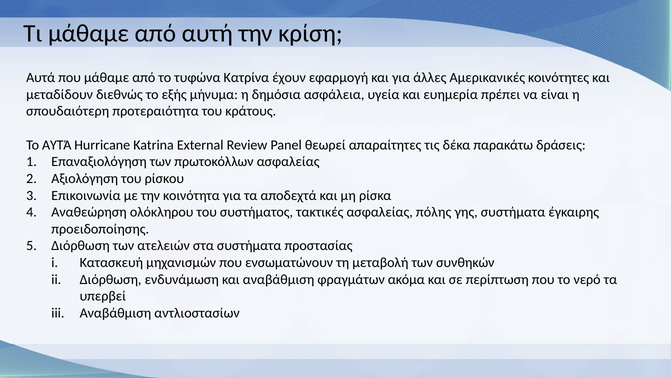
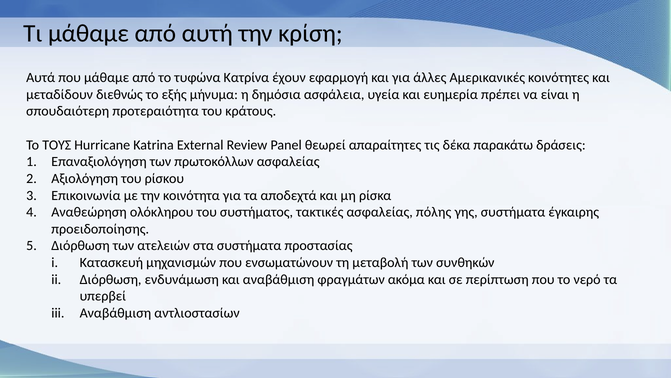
Το ΑΥΤΆ: ΑΥΤΆ -> ΤΟΥΣ
